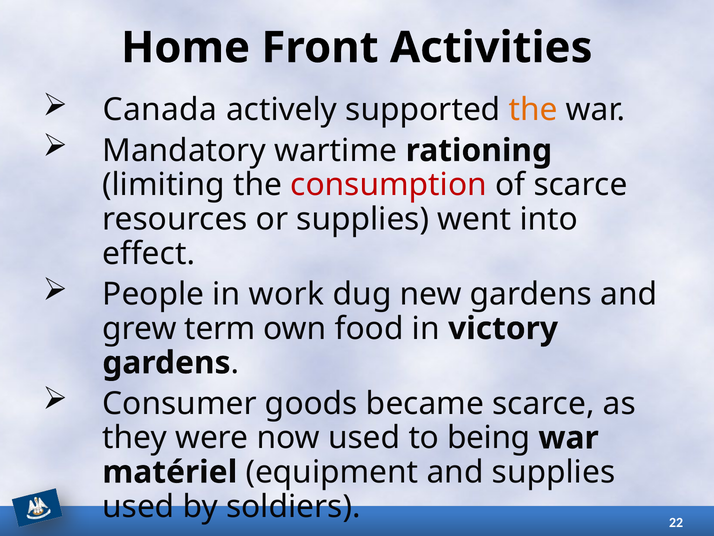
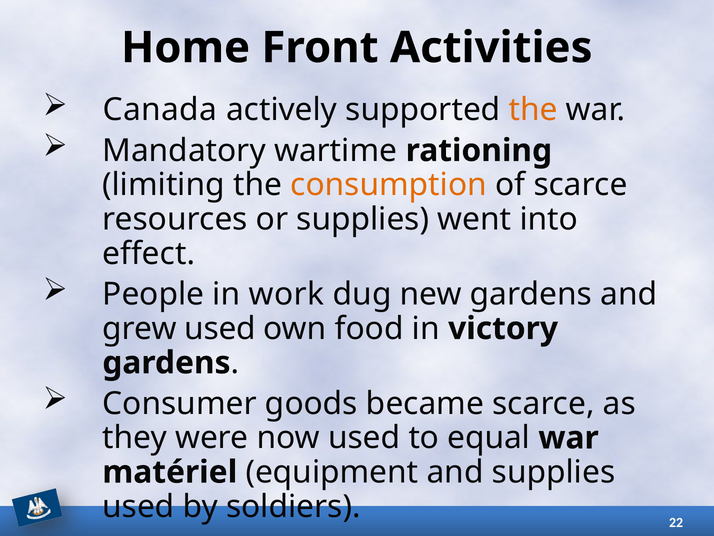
consumption colour: red -> orange
grew term: term -> used
being: being -> equal
